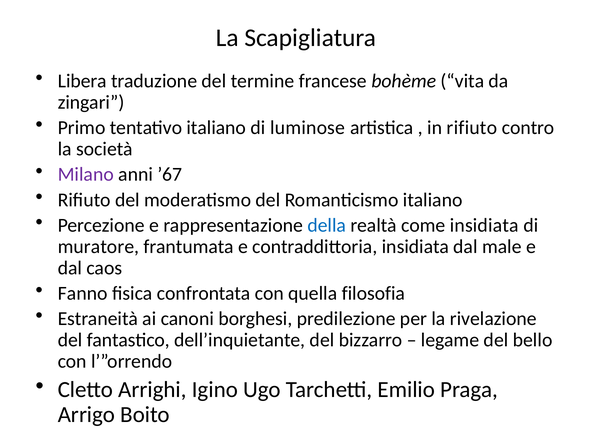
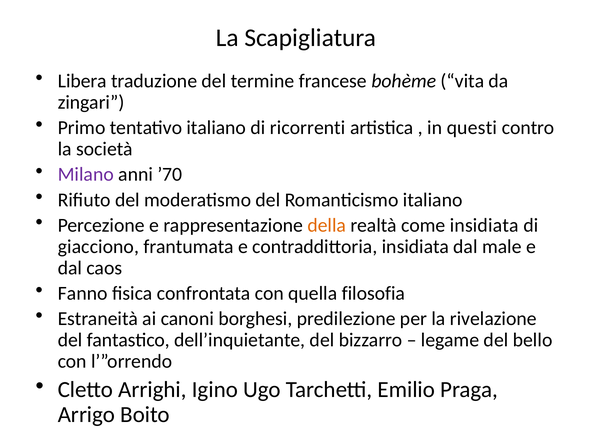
luminose: luminose -> ricorrenti
in rifiuto: rifiuto -> questi
’67: ’67 -> ’70
della colour: blue -> orange
muratore: muratore -> giacciono
